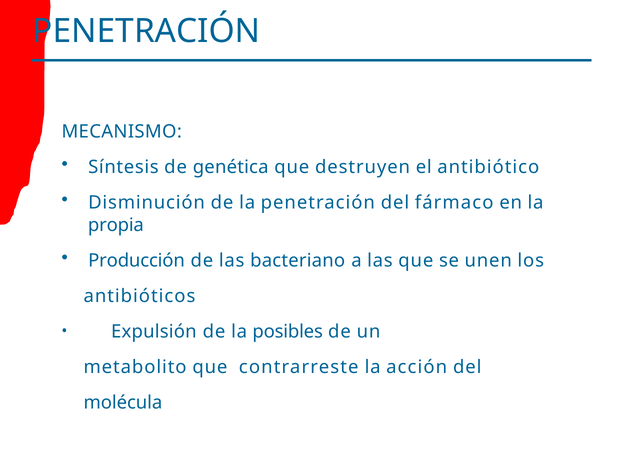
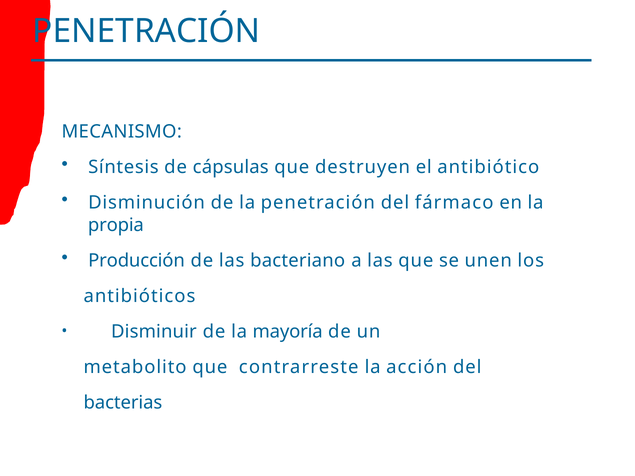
genética: genética -> cápsulas
Expulsión: Expulsión -> Disminuir
posibles: posibles -> mayoría
molécula: molécula -> bacterias
